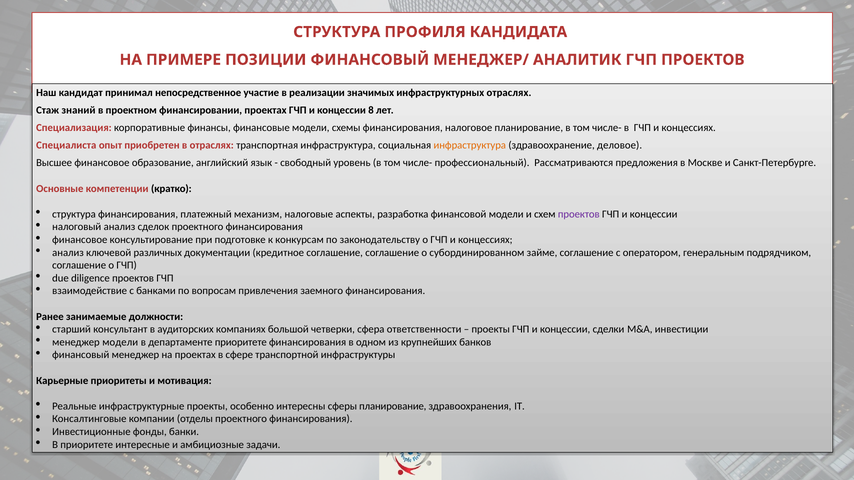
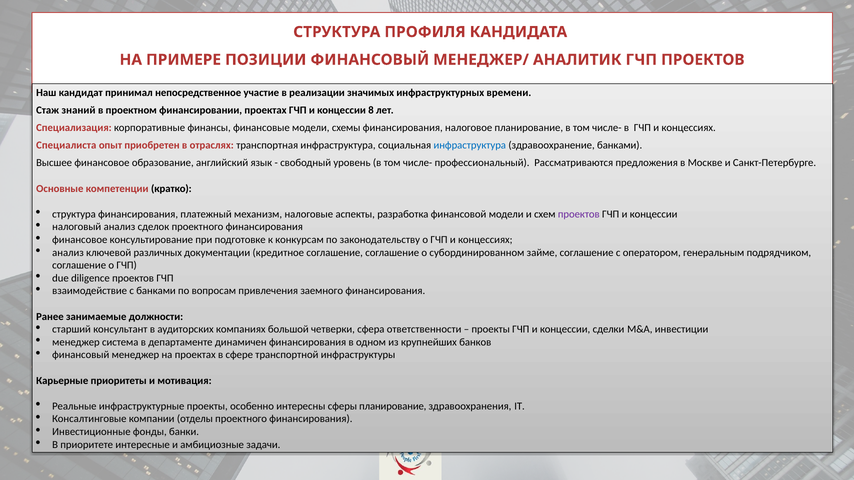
инфраструктурных отраслях: отраслях -> времени
инфраструктура at (470, 146) colour: orange -> blue
здравоохранение деловое: деловое -> банками
менеджер модели: модели -> система
департаменте приоритете: приоритете -> динамичен
